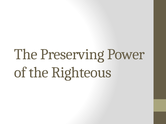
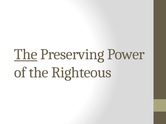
The at (26, 55) underline: none -> present
